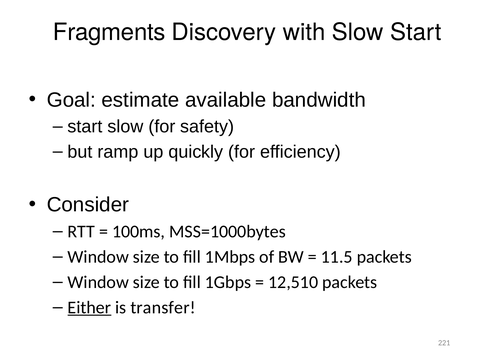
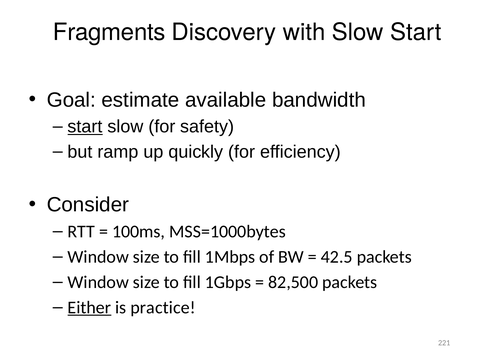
start at (85, 127) underline: none -> present
11.5: 11.5 -> 42.5
12,510: 12,510 -> 82,500
transfer: transfer -> practice
